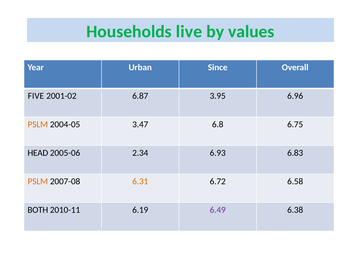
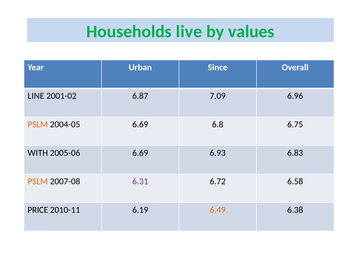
FIVE: FIVE -> LINE
3.95: 3.95 -> 7.09
2004-05 3.47: 3.47 -> 6.69
HEAD: HEAD -> WITH
2005-06 2.34: 2.34 -> 6.69
6.31 colour: orange -> purple
BOTH: BOTH -> PRICE
6.49 colour: purple -> orange
